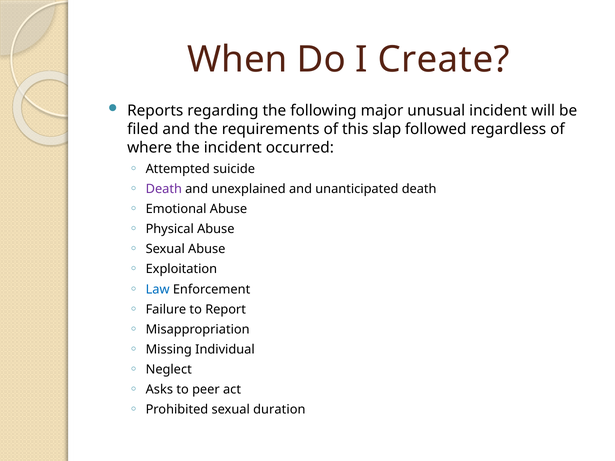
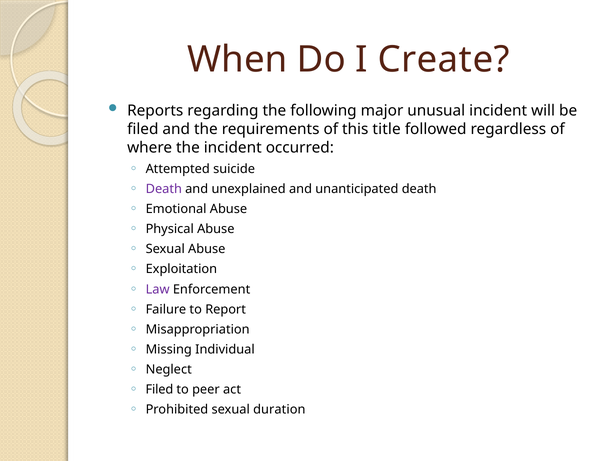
slap: slap -> title
Law colour: blue -> purple
Asks at (159, 390): Asks -> Filed
